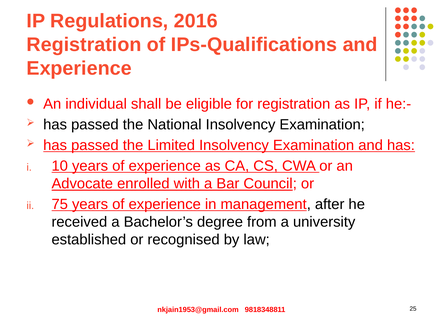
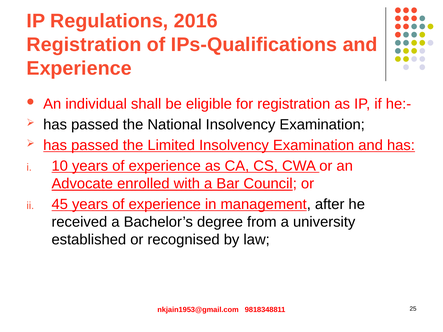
75: 75 -> 45
